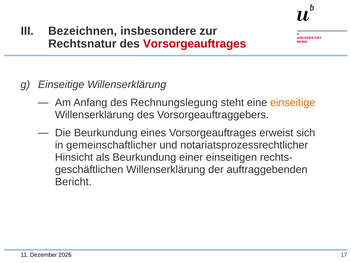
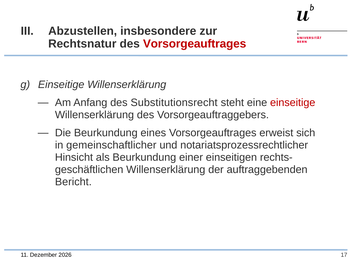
Bezeichnen: Bezeichnen -> Abzustellen
Rechnungslegung: Rechnungslegung -> Substitutionsrecht
einseitige at (293, 103) colour: orange -> red
